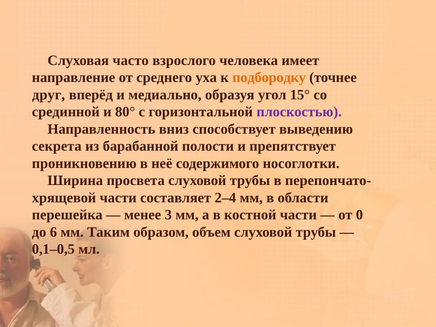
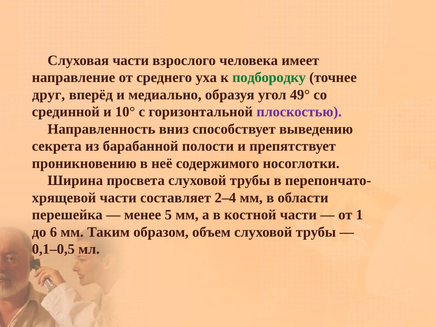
Слуховая часто: часто -> части
подбородку colour: orange -> green
15°: 15° -> 49°
80°: 80° -> 10°
3: 3 -> 5
0: 0 -> 1
